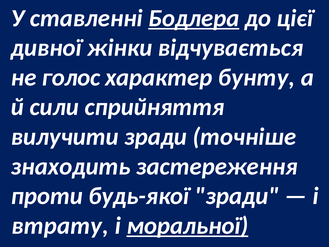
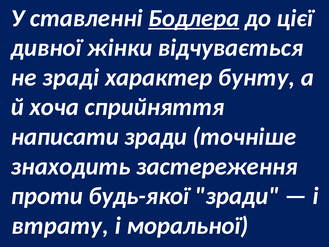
голос: голос -> зраді
сили: сили -> хоча
вилучити: вилучити -> написати
моральної underline: present -> none
